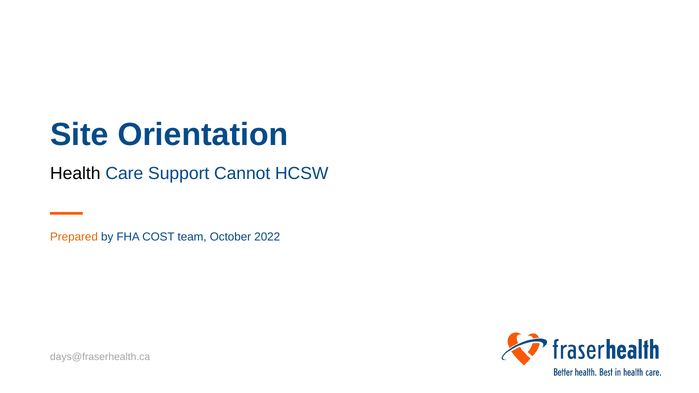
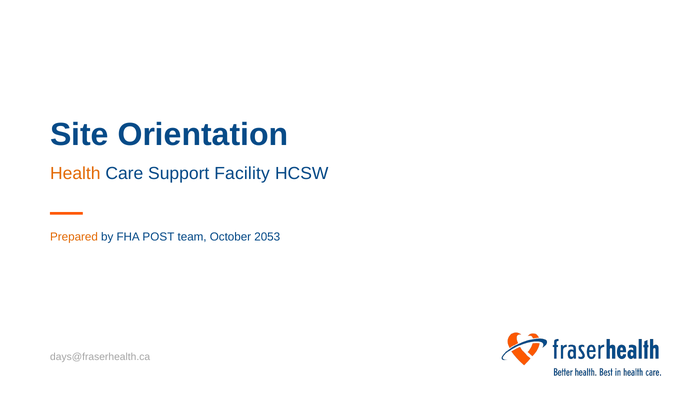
Health colour: black -> orange
Cannot: Cannot -> Facility
COST: COST -> POST
2022: 2022 -> 2053
